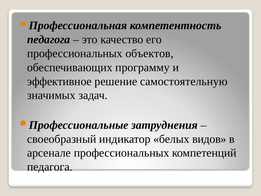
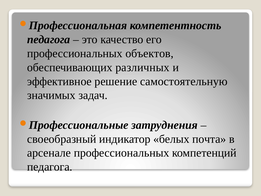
программу: программу -> различных
видов: видов -> почта
